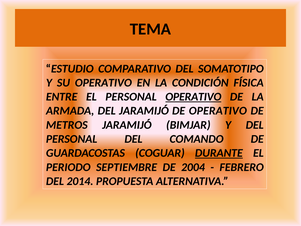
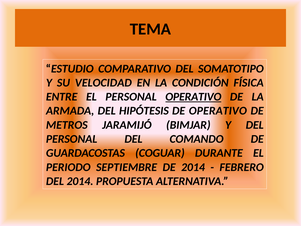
SU OPERATIVO: OPERATIVO -> VELOCIDAD
DEL JARAMIJÓ: JARAMIJÓ -> HIPÓTESIS
DURANTE underline: present -> none
DE 2004: 2004 -> 2014
